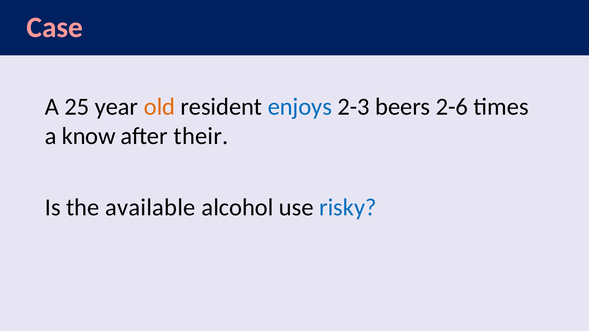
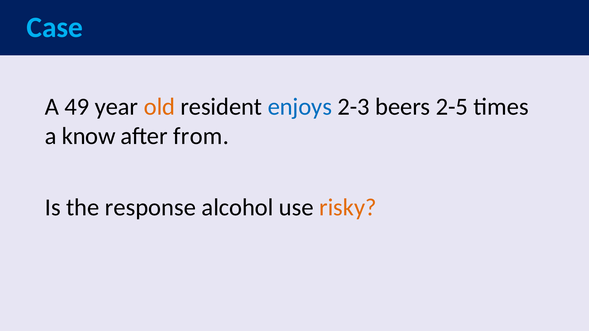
Case colour: pink -> light blue
25: 25 -> 49
2-6: 2-6 -> 2-5
their: their -> from
available: available -> response
risky colour: blue -> orange
